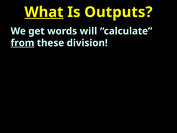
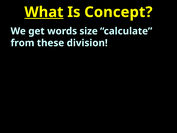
Outputs: Outputs -> Concept
will: will -> size
from underline: present -> none
